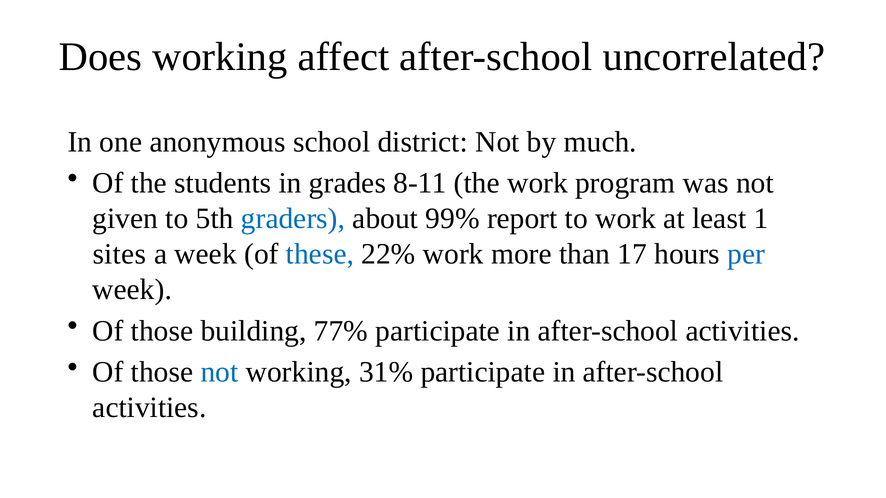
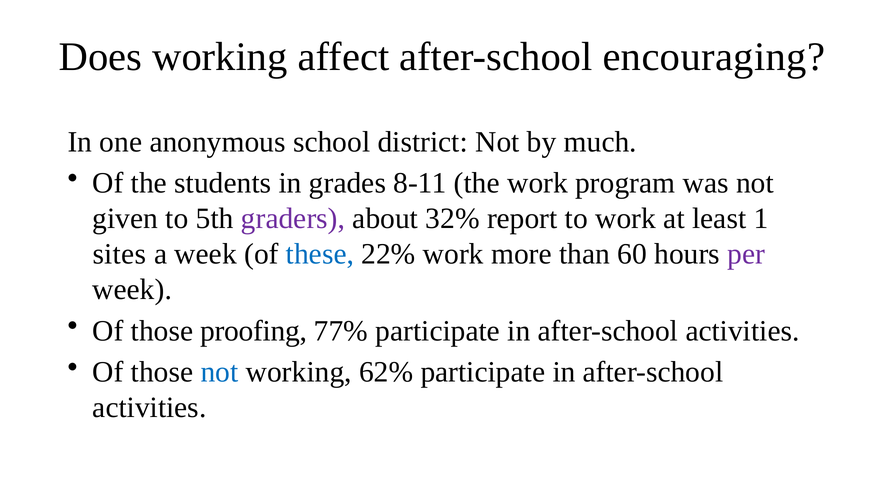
uncorrelated: uncorrelated -> encouraging
graders colour: blue -> purple
99%: 99% -> 32%
17: 17 -> 60
per colour: blue -> purple
building: building -> proofing
31%: 31% -> 62%
